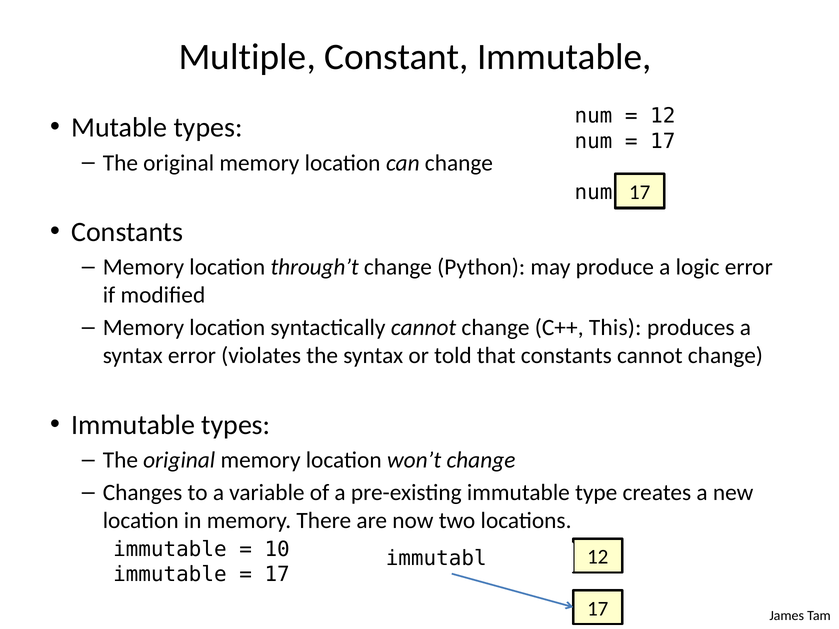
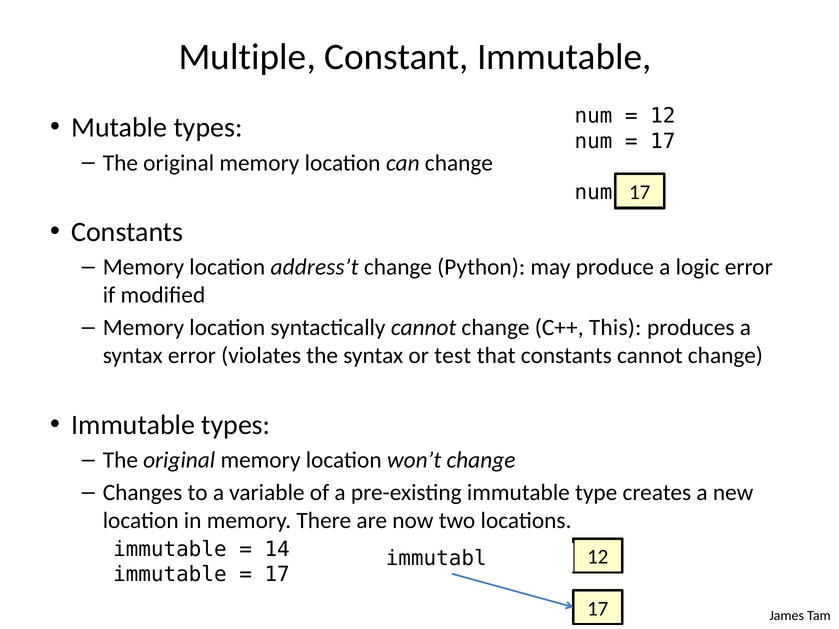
through’t: through’t -> address’t
told: told -> test
10: 10 -> 14
